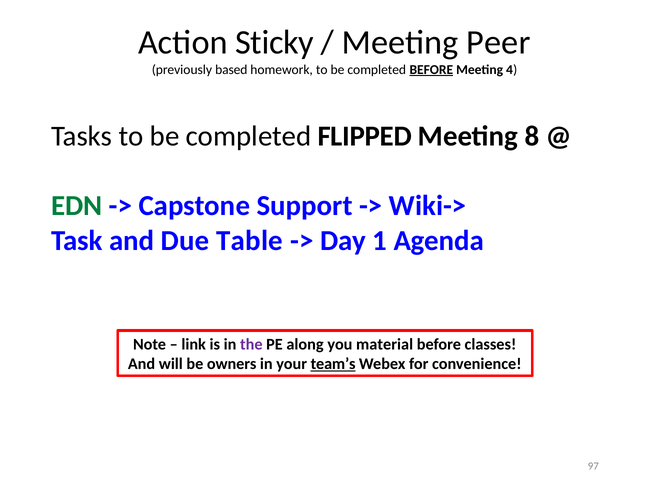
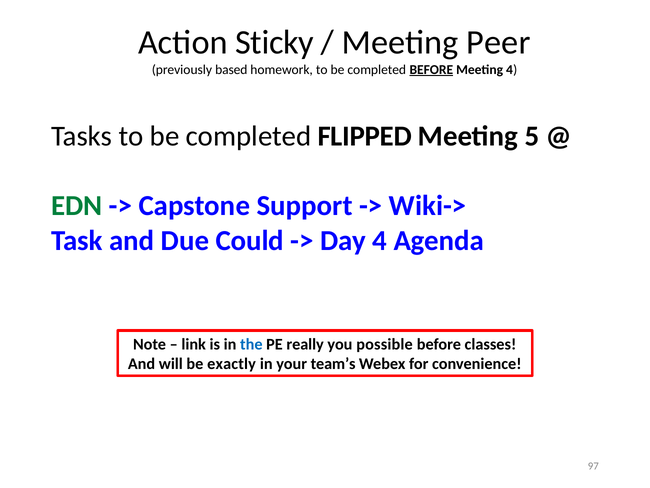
8: 8 -> 5
Table: Table -> Could
Day 1: 1 -> 4
the colour: purple -> blue
along: along -> really
material: material -> possible
owners: owners -> exactly
team’s underline: present -> none
